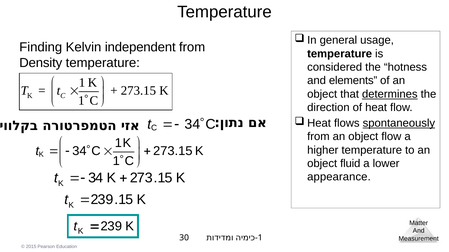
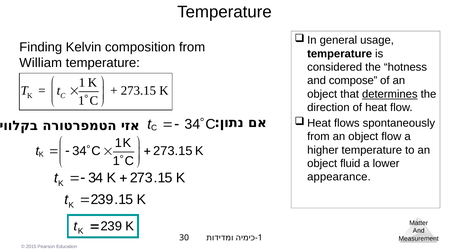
independent: independent -> composition
Density: Density -> William
elements: elements -> compose
spontaneously underline: present -> none
